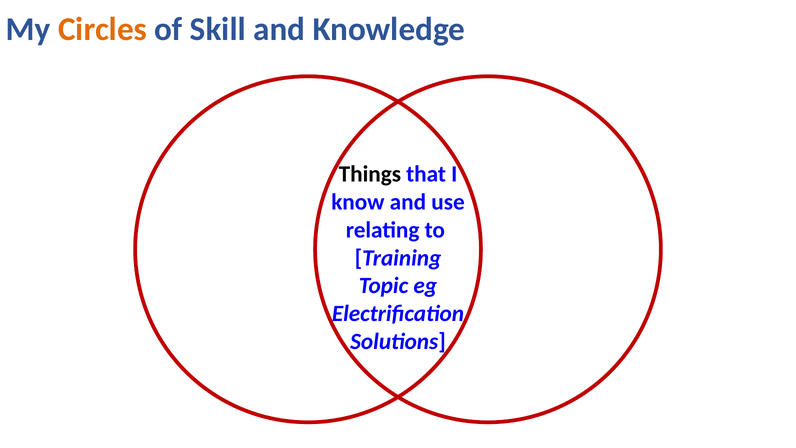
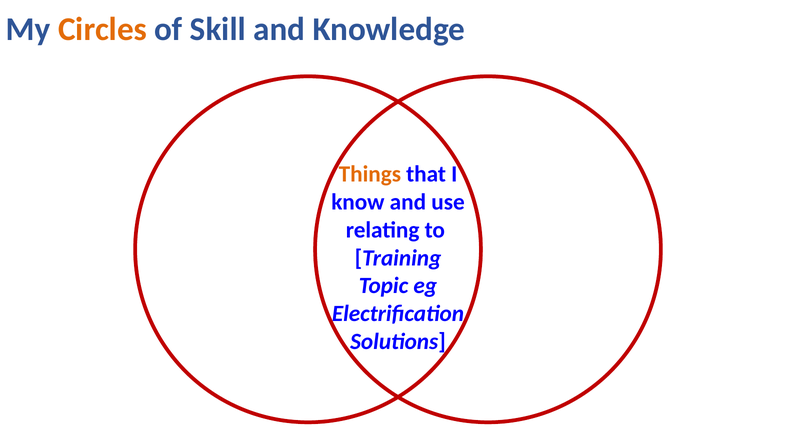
Things colour: black -> orange
